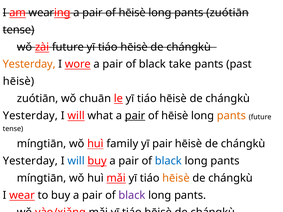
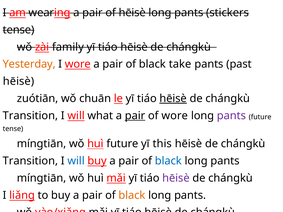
pants zuótiān: zuótiān -> stickers
zài future: future -> family
hēisè at (173, 99) underline: none -> present
Yesterday at (30, 116): Yesterday -> Transition
hēisè at (175, 116): hēisè -> wore
pants at (231, 116) colour: orange -> purple
huì family: family -> future
yī pair: pair -> this
Yesterday at (30, 161): Yesterday -> Transition
hēisè at (176, 178) colour: orange -> purple
I wear: wear -> liǎng
black at (132, 195) colour: purple -> orange
